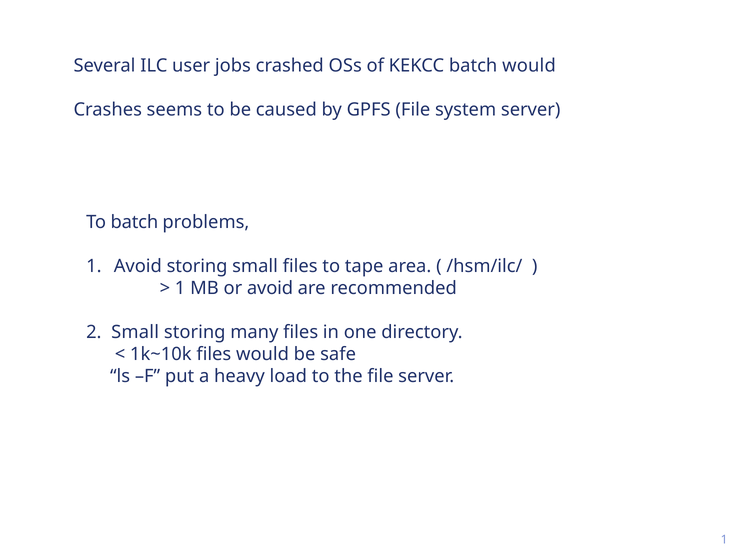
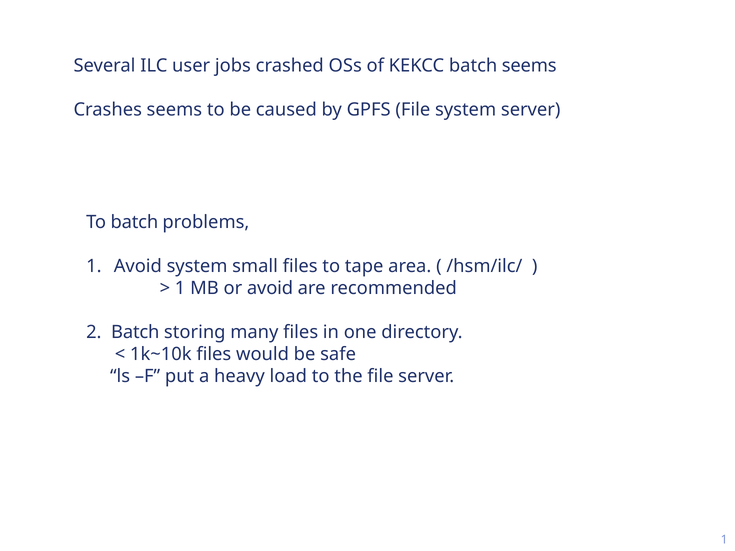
batch would: would -> seems
Avoid storing: storing -> system
2 Small: Small -> Batch
